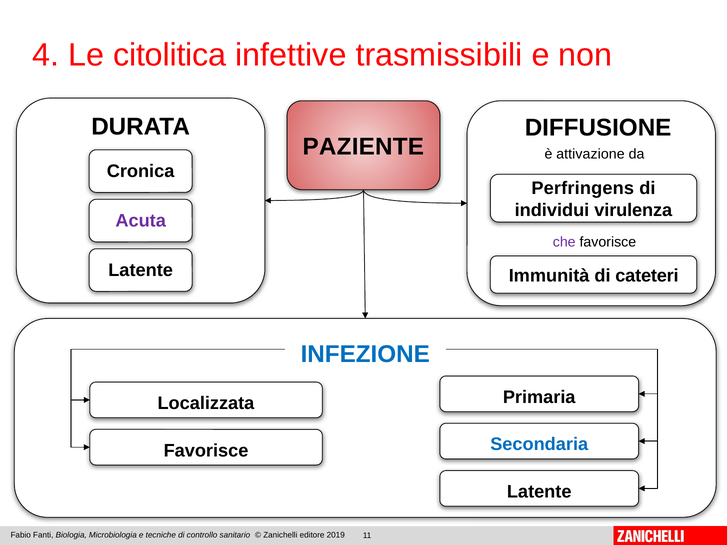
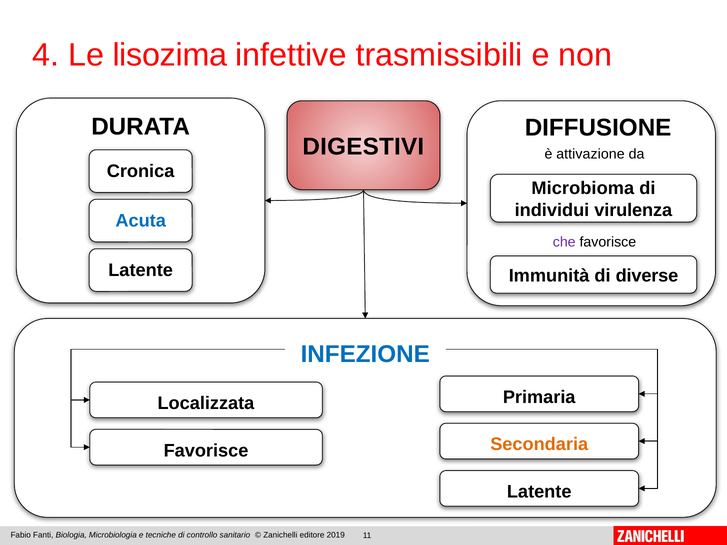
citolitica: citolitica -> lisozima
PAZIENTE: PAZIENTE -> DIGESTIVI
Perfringens: Perfringens -> Microbioma
Acuta colour: purple -> blue
cateteri: cateteri -> diverse
Secondaria colour: blue -> orange
